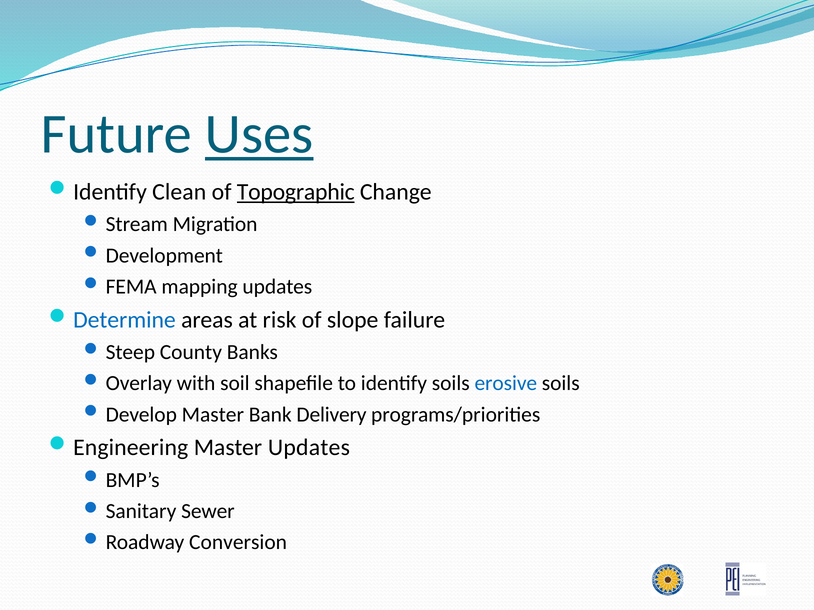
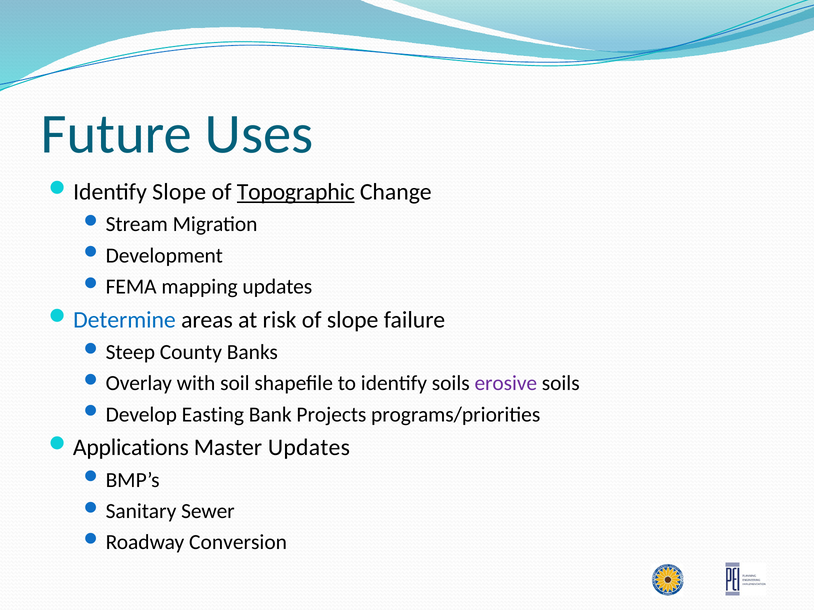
Uses underline: present -> none
Identify Clean: Clean -> Slope
erosive colour: blue -> purple
Master at (213, 415): Master -> Easting
Delivery: Delivery -> Projects
Engineering: Engineering -> Applications
